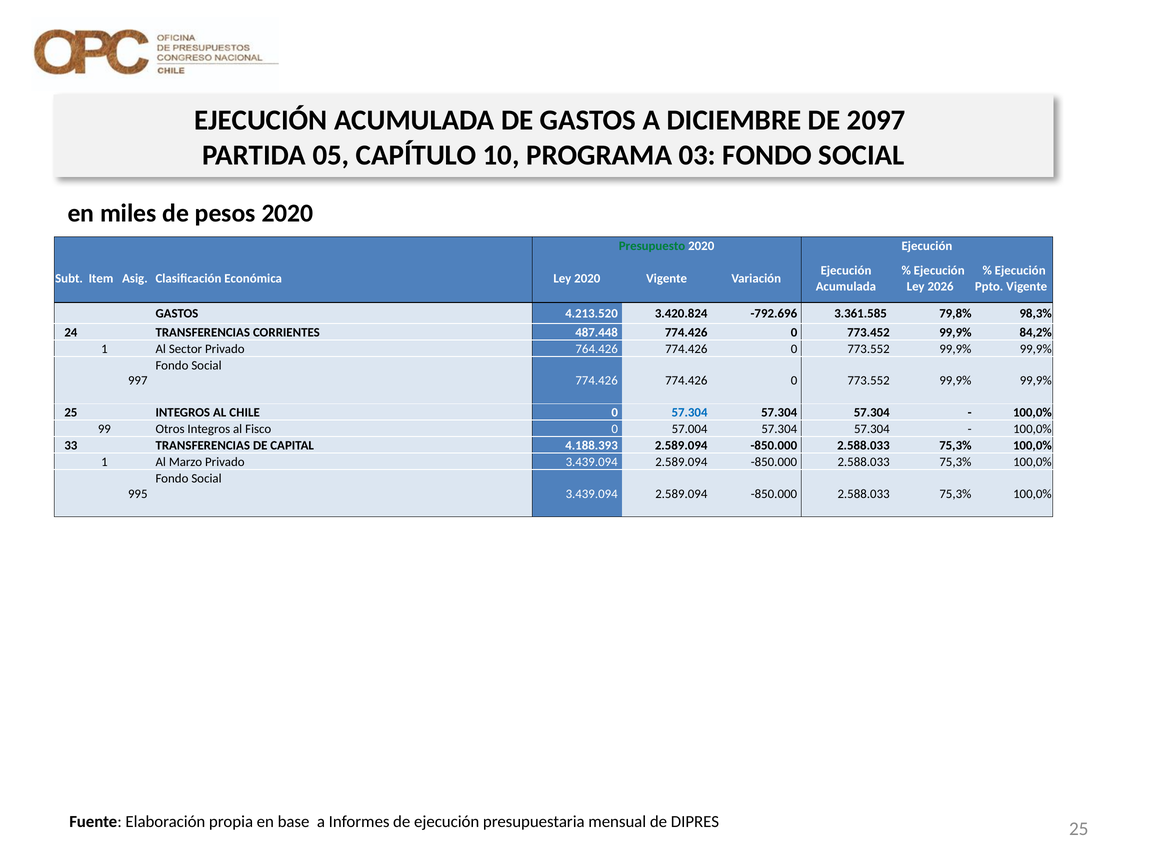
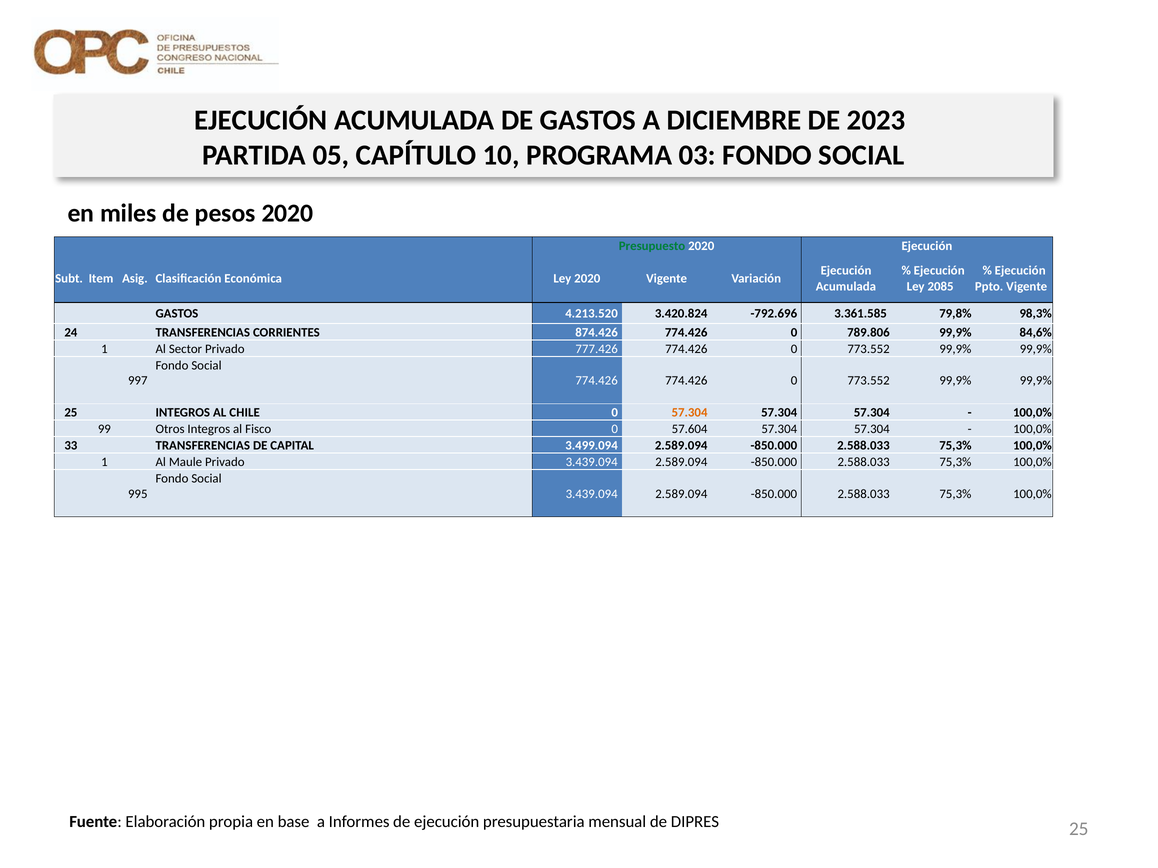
2097: 2097 -> 2023
2026: 2026 -> 2085
487.448: 487.448 -> 874.426
773.452: 773.452 -> 789.806
84,2%: 84,2% -> 84,6%
764.426: 764.426 -> 777.426
57.304 at (690, 413) colour: blue -> orange
57.004: 57.004 -> 57.604
4.188.393: 4.188.393 -> 3.499.094
Marzo: Marzo -> Maule
